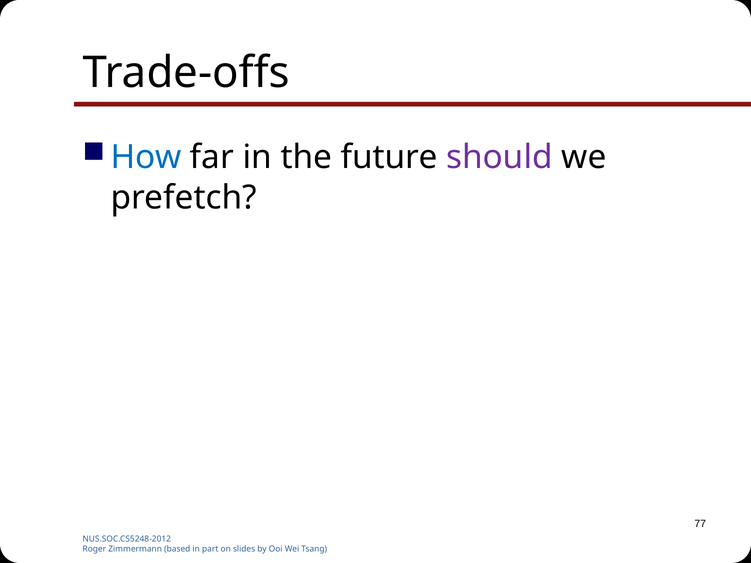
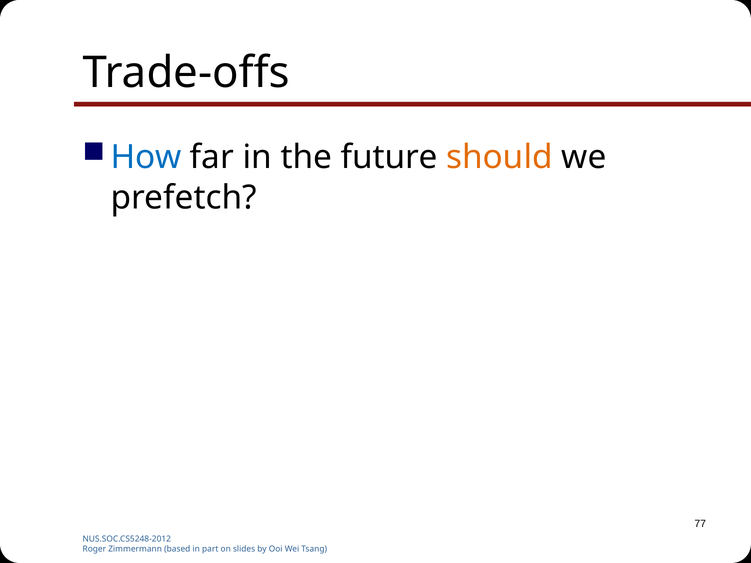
should colour: purple -> orange
